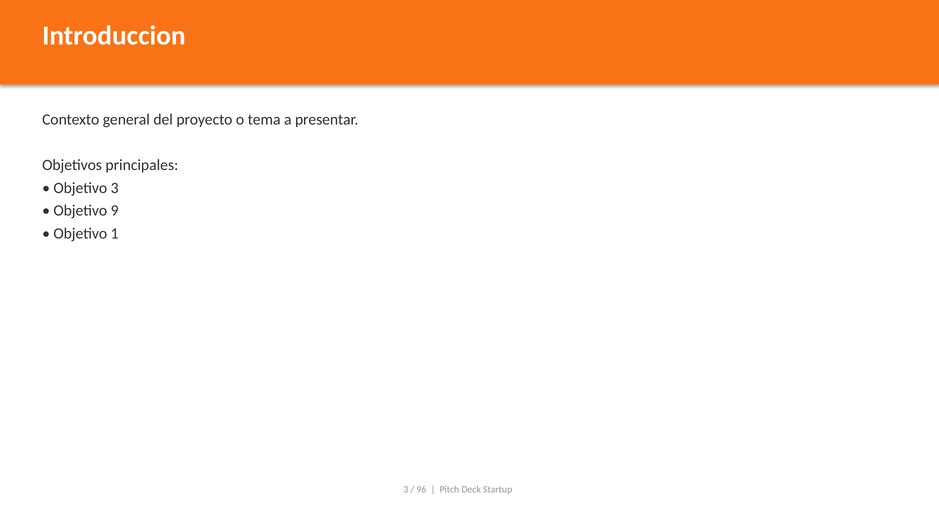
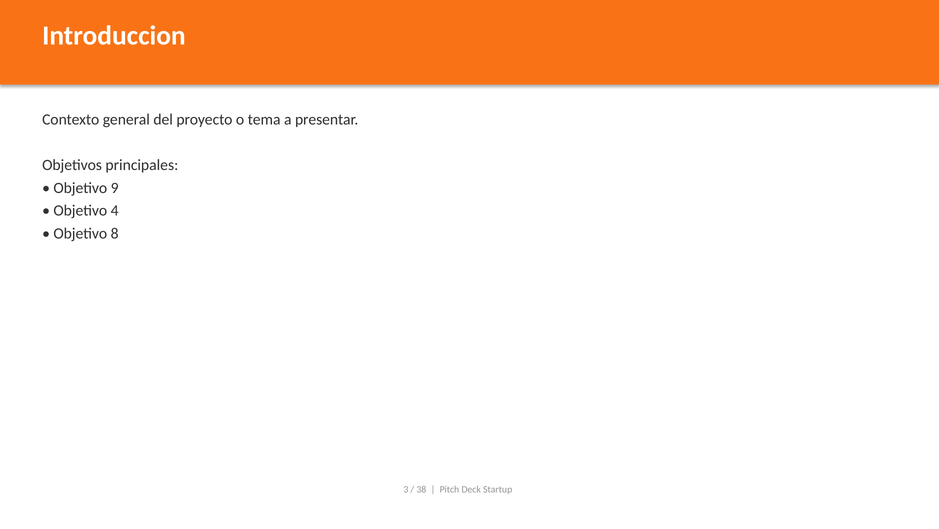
Objetivo 3: 3 -> 9
9: 9 -> 4
1: 1 -> 8
96: 96 -> 38
